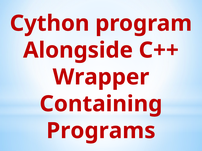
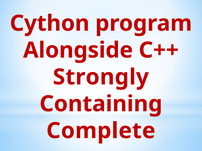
Wrapper: Wrapper -> Strongly
Programs: Programs -> Complete
